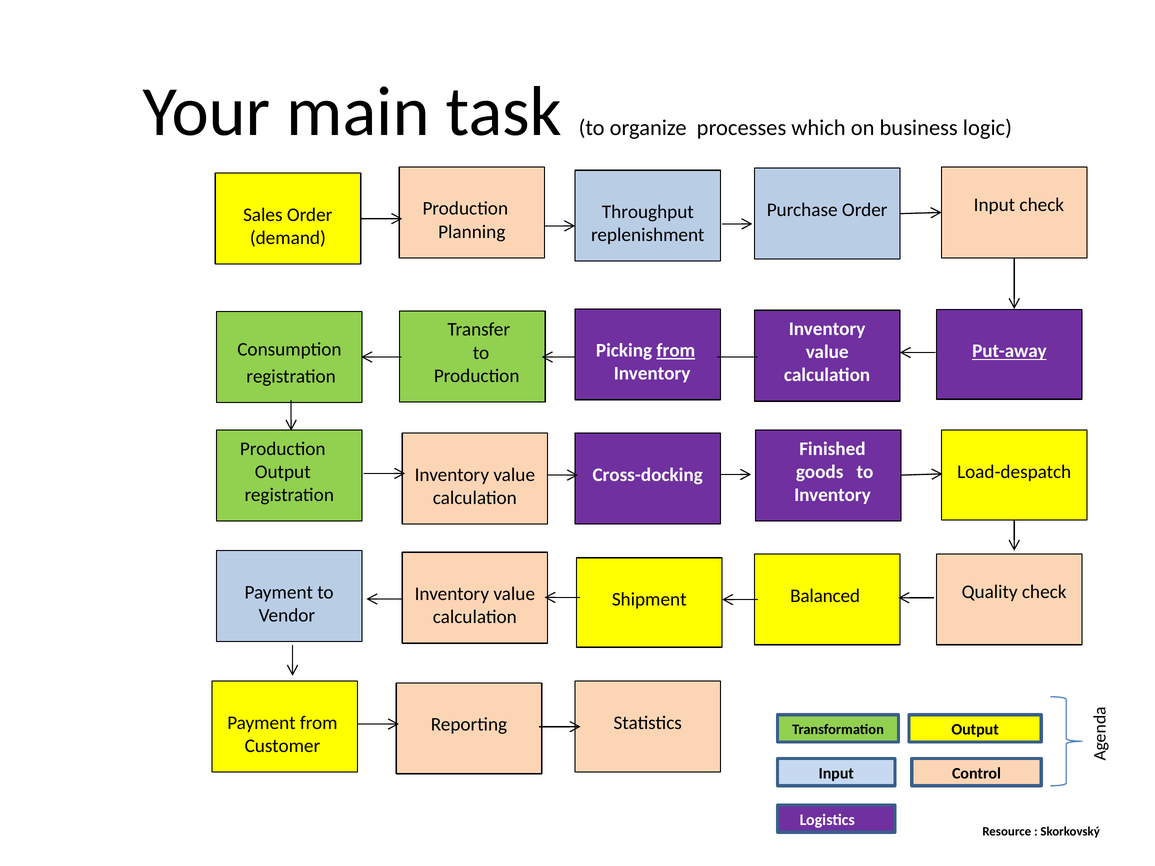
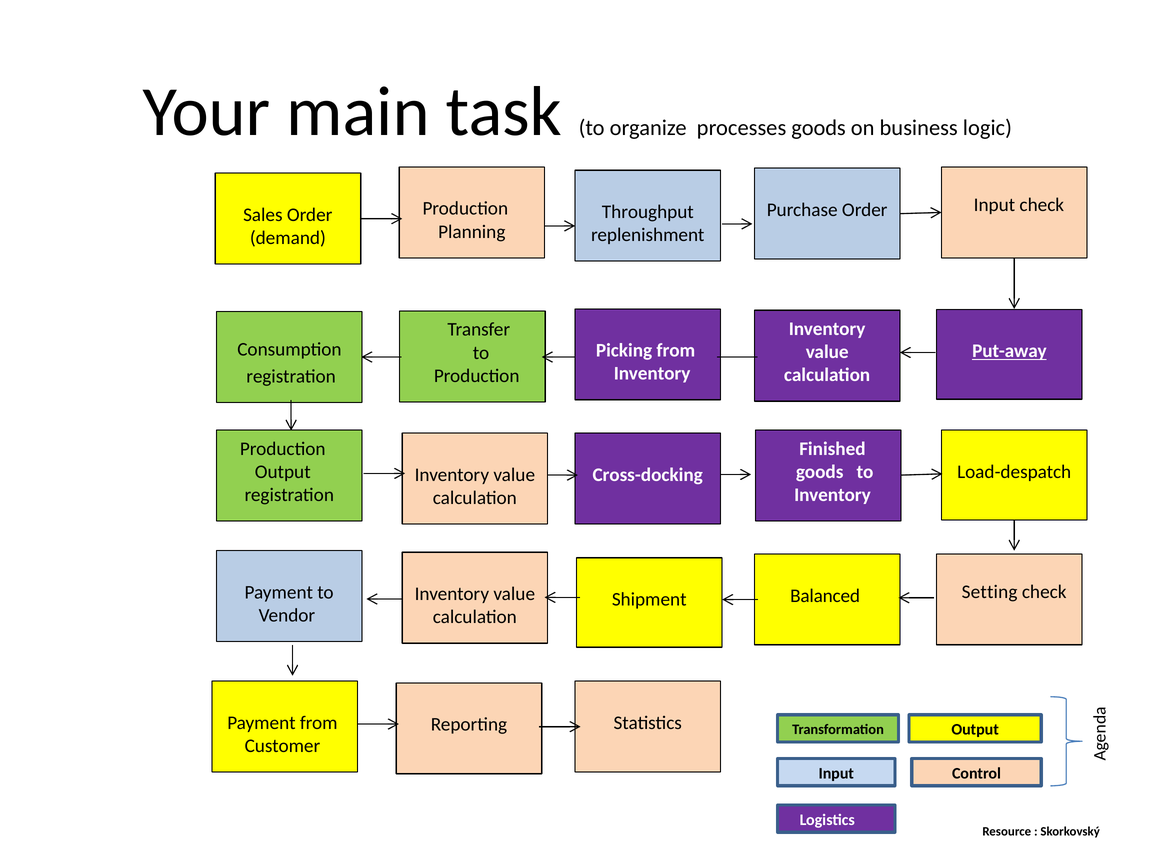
processes which: which -> goods
from at (676, 351) underline: present -> none
Quality: Quality -> Setting
